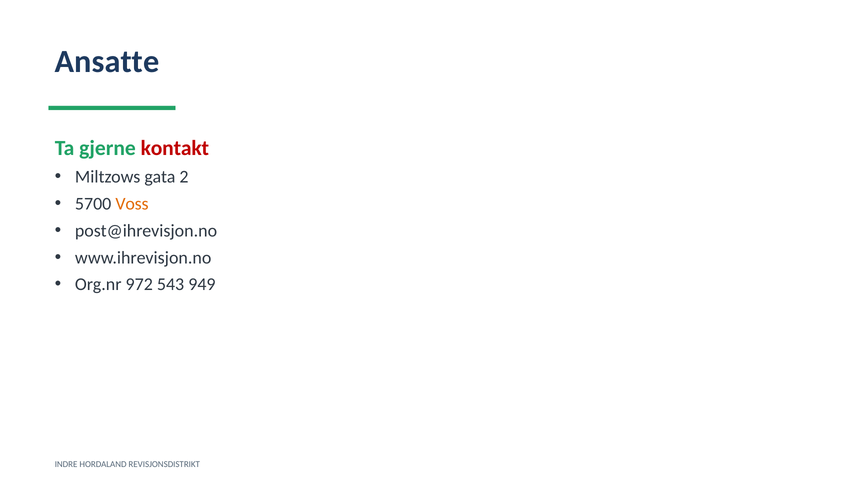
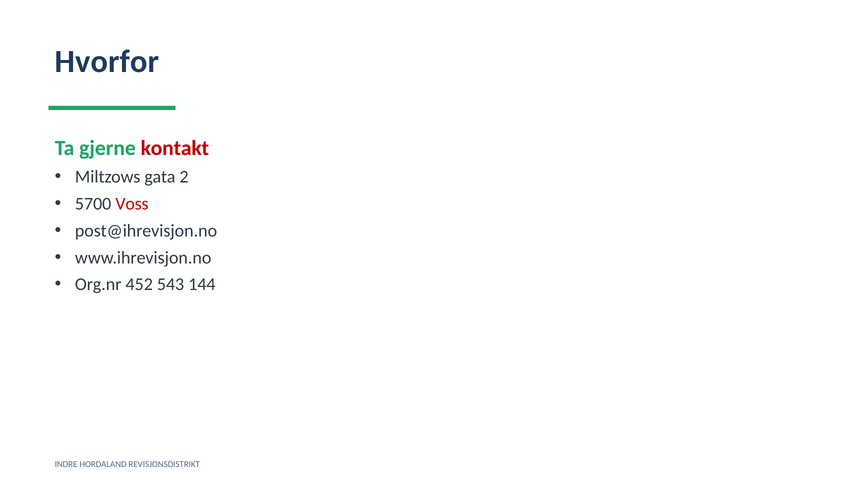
Ansatte: Ansatte -> Hvorfor
Voss colour: orange -> red
972: 972 -> 452
949: 949 -> 144
